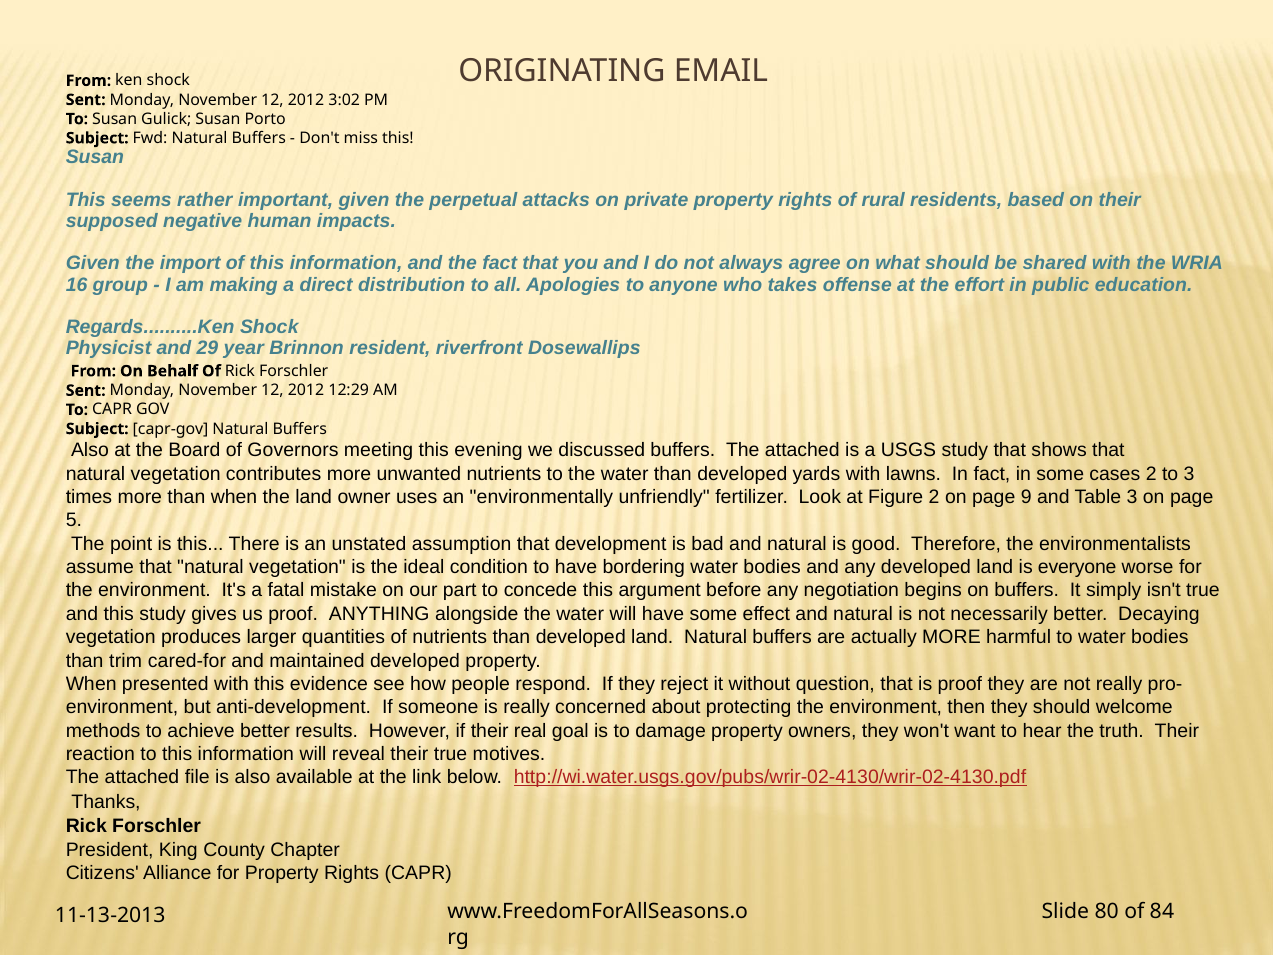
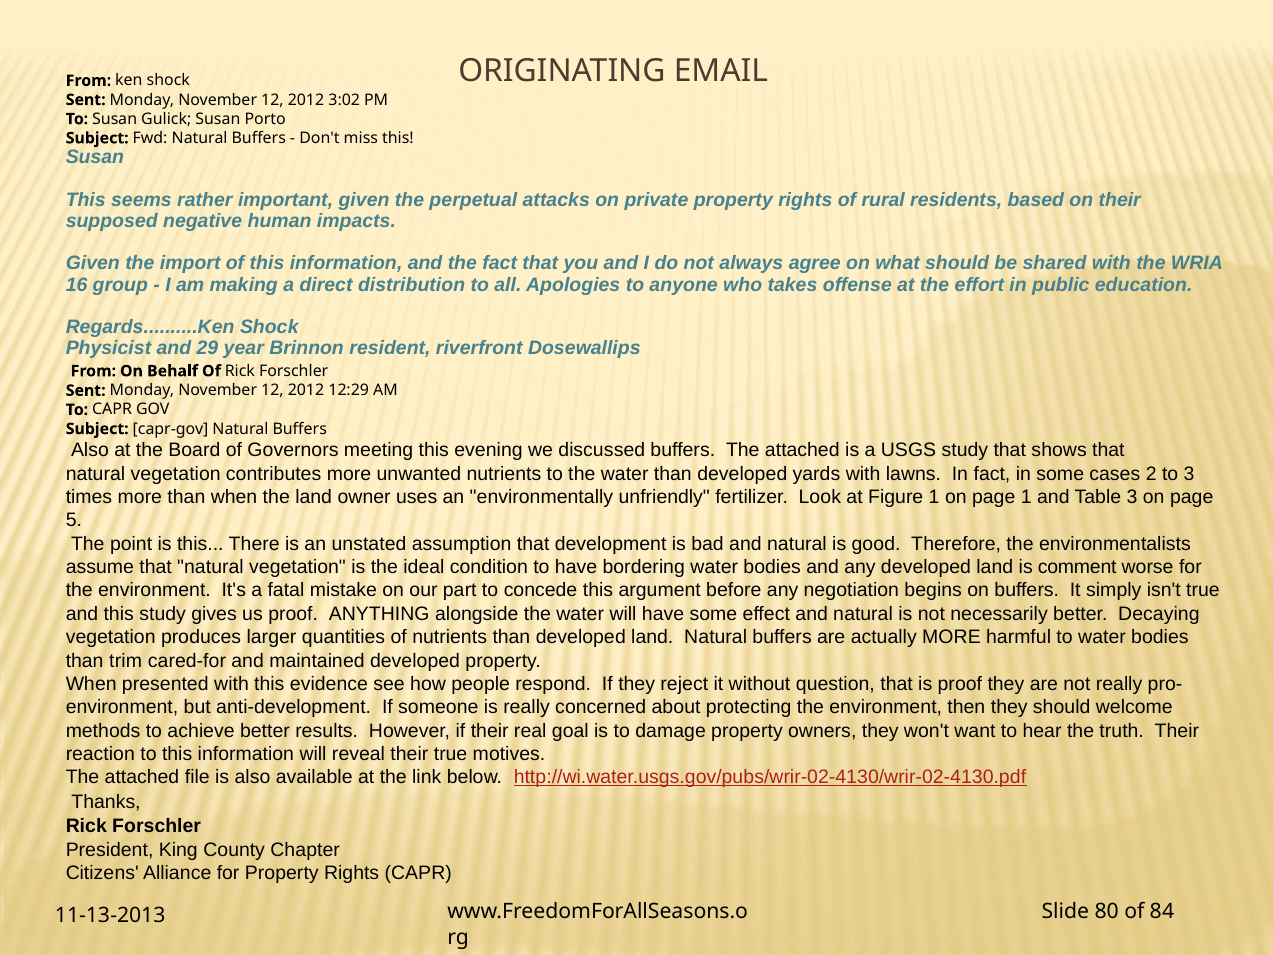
Figure 2: 2 -> 1
page 9: 9 -> 1
everyone: everyone -> comment
